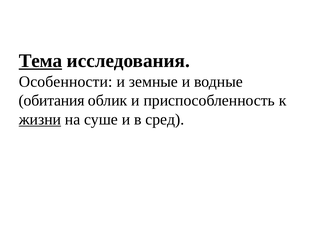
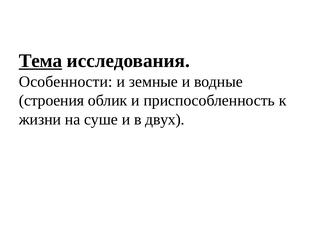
обитания: обитания -> строения
жизни underline: present -> none
сред: сред -> двух
